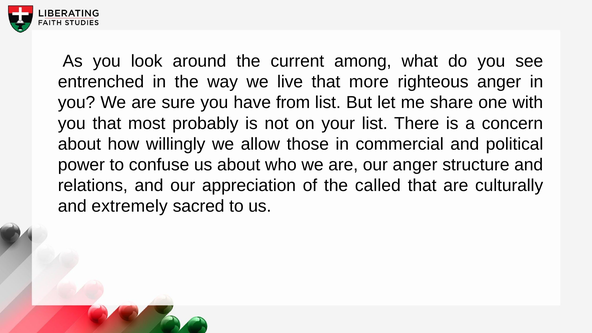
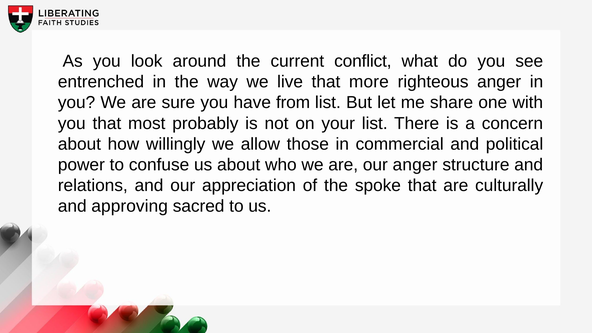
among: among -> conflict
called: called -> spoke
extremely: extremely -> approving
